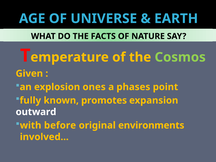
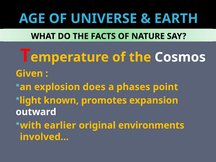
Cosmos colour: light green -> white
ones: ones -> does
fully: fully -> light
before: before -> earlier
